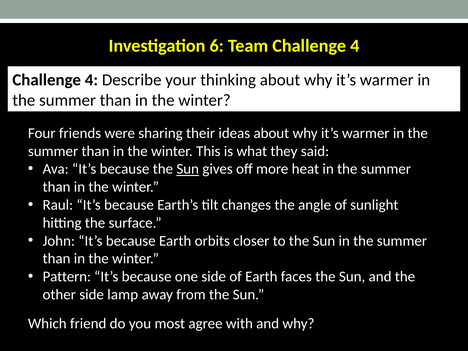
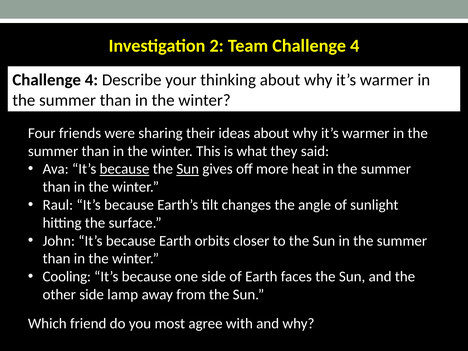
6: 6 -> 2
because at (125, 169) underline: none -> present
Pattern: Pattern -> Cooling
